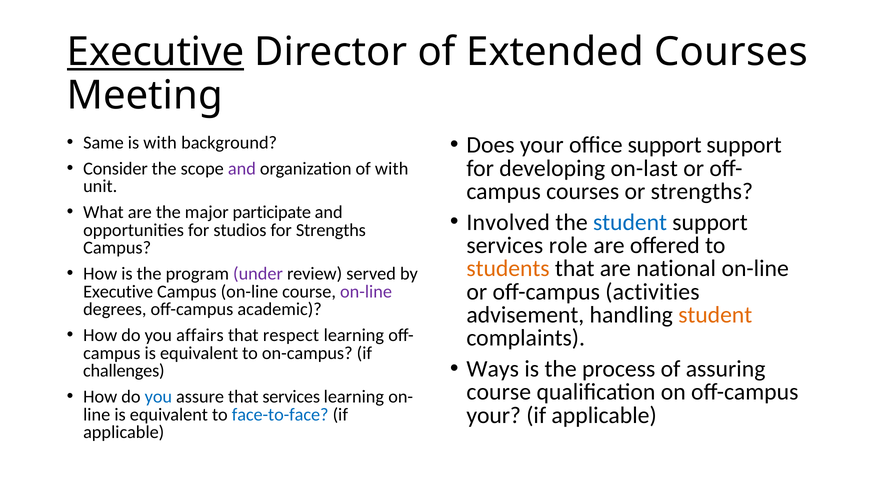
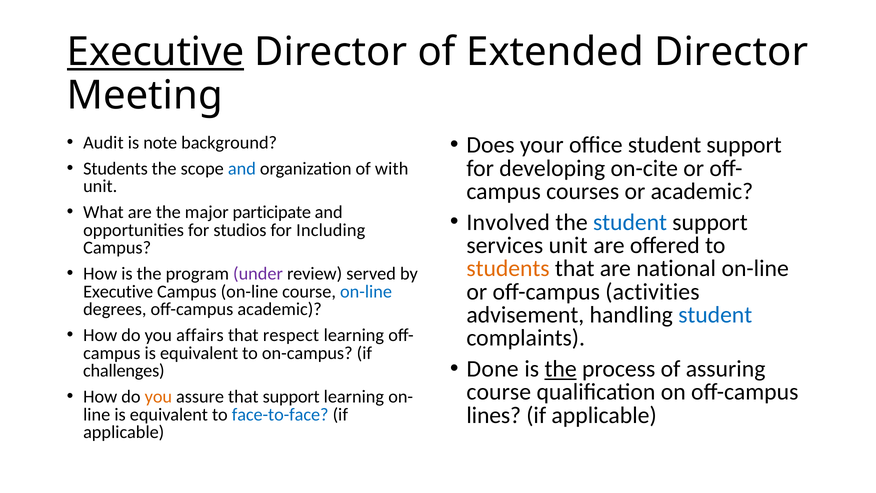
Extended Courses: Courses -> Director
office support: support -> student
Same: Same -> Audit
is with: with -> note
on-last: on-last -> on-cite
Consider at (115, 169): Consider -> Students
and at (242, 169) colour: purple -> blue
or strengths: strengths -> academic
for Strengths: Strengths -> Including
services role: role -> unit
on-line at (366, 291) colour: purple -> blue
student at (715, 315) colour: orange -> blue
Ways: Ways -> Done
the at (561, 369) underline: none -> present
you at (158, 397) colour: blue -> orange
that services: services -> support
your at (494, 415): your -> lines
